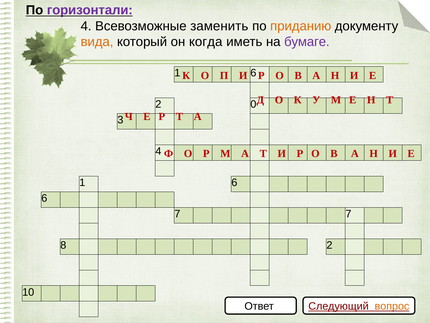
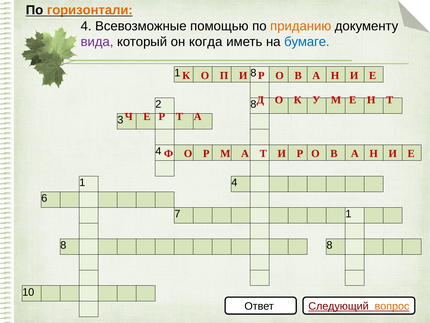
горизонтали colour: purple -> orange
заменить: заменить -> помощью
вида colour: orange -> purple
бумаге colour: purple -> blue
6 at (253, 73): 6 -> 8
2 0: 0 -> 8
6 at (234, 182): 6 -> 4
7 7: 7 -> 1
8 2: 2 -> 8
